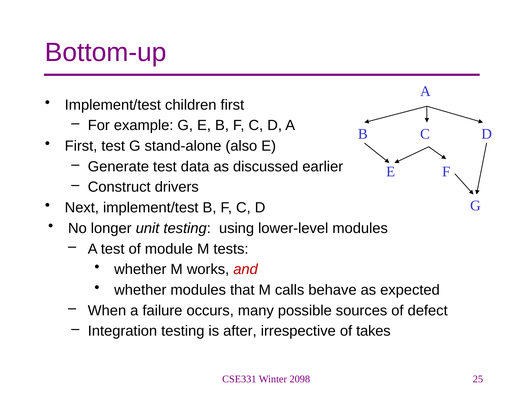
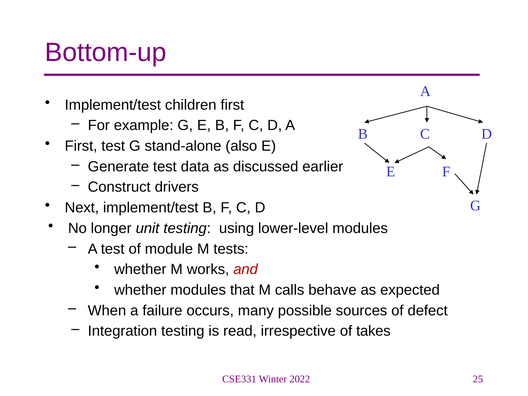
after: after -> read
2098: 2098 -> 2022
